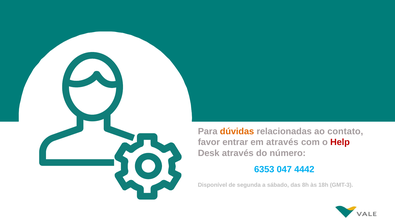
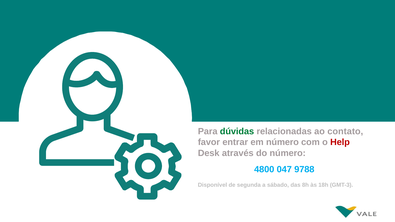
dúvidas colour: orange -> green
em através: através -> número
6353: 6353 -> 4800
4442: 4442 -> 9788
